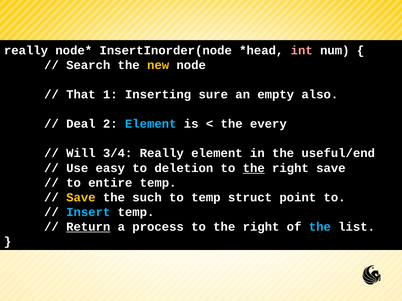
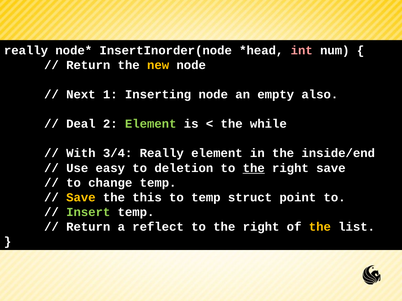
Search at (88, 65): Search -> Return
That: That -> Next
Inserting sure: sure -> node
Element at (151, 124) colour: light blue -> light green
every: every -> while
Will: Will -> With
useful/end: useful/end -> inside/end
entire: entire -> change
such: such -> this
Insert colour: light blue -> light green
Return at (88, 227) underline: present -> none
process: process -> reflect
the at (320, 227) colour: light blue -> yellow
